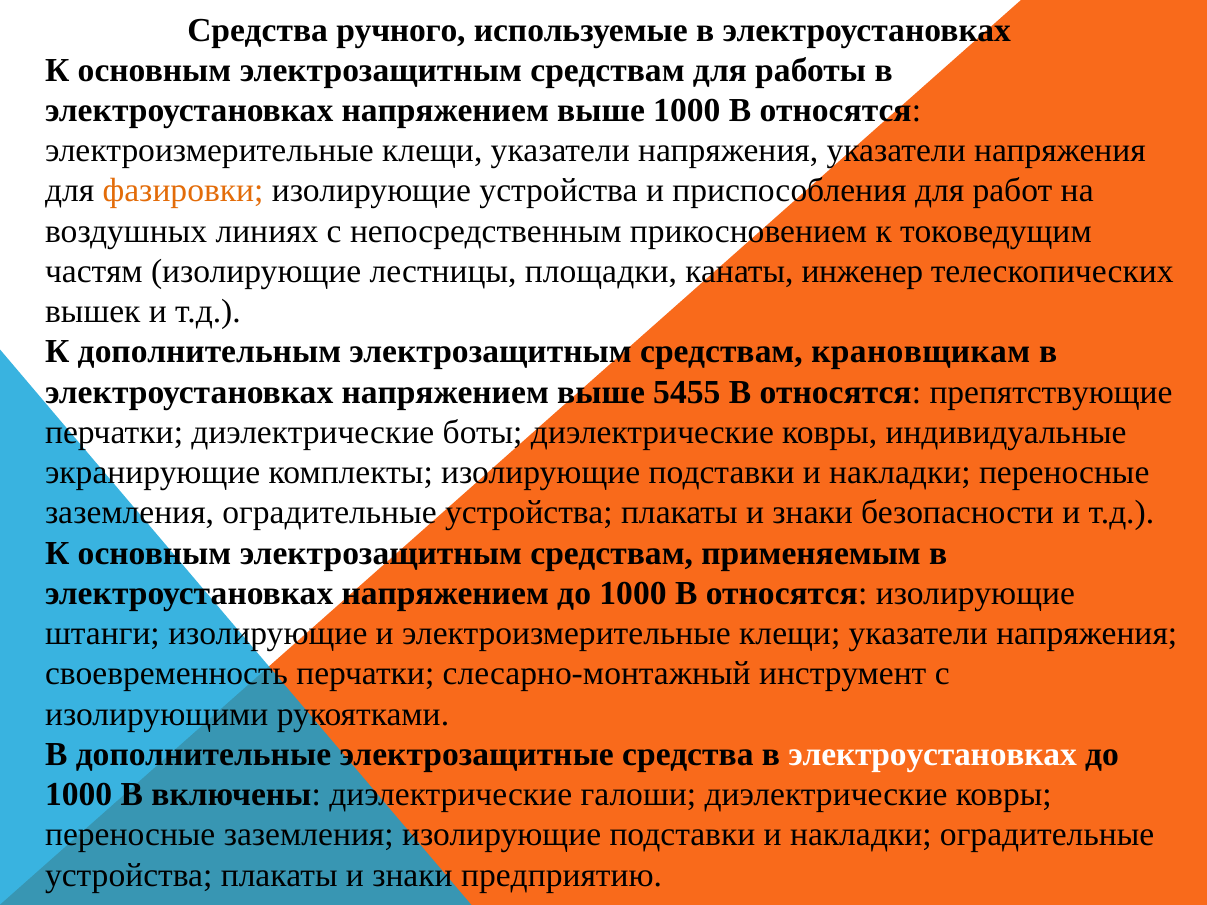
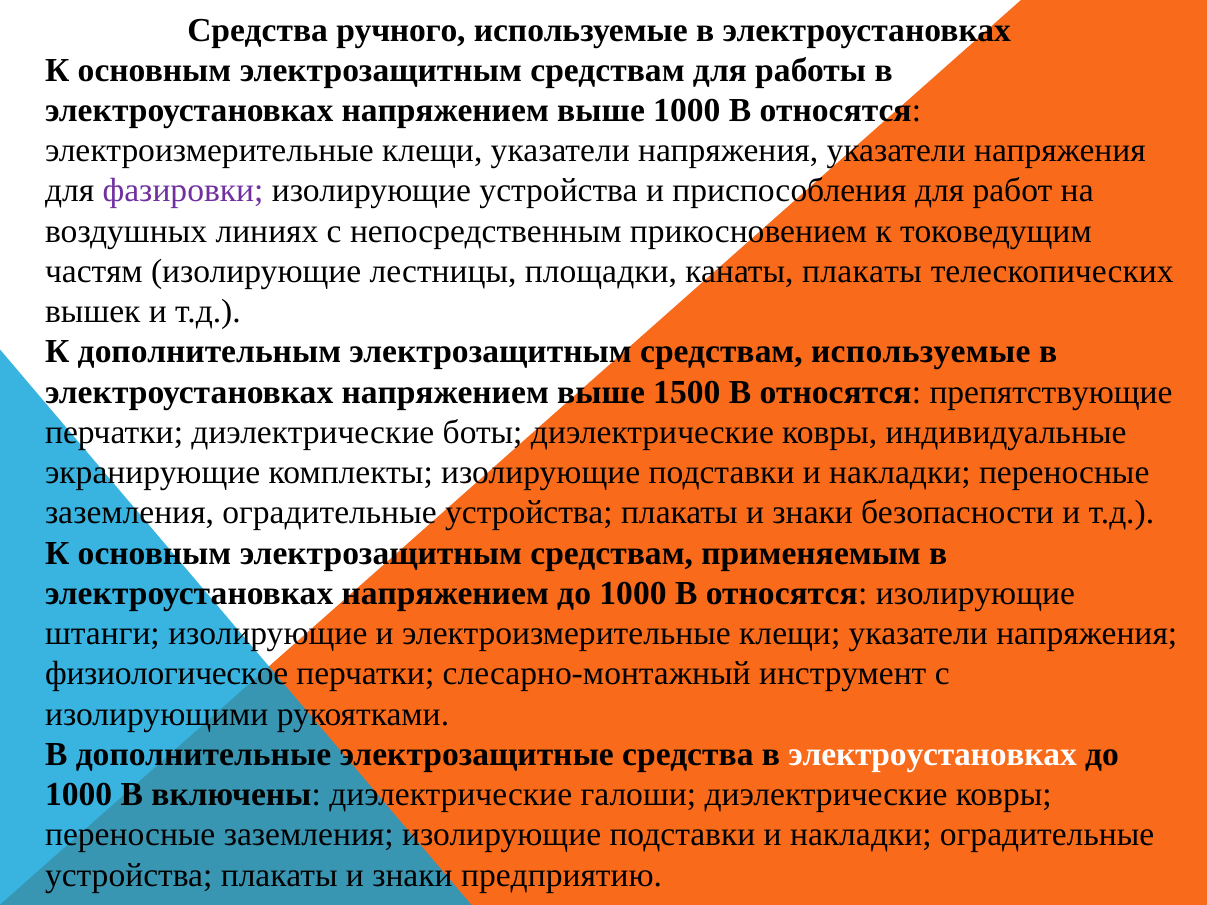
фазировки colour: orange -> purple
канаты инженер: инженер -> плакаты
средствам крановщикам: крановщикам -> используемые
5455: 5455 -> 1500
своевременность: своевременность -> физиологическое
